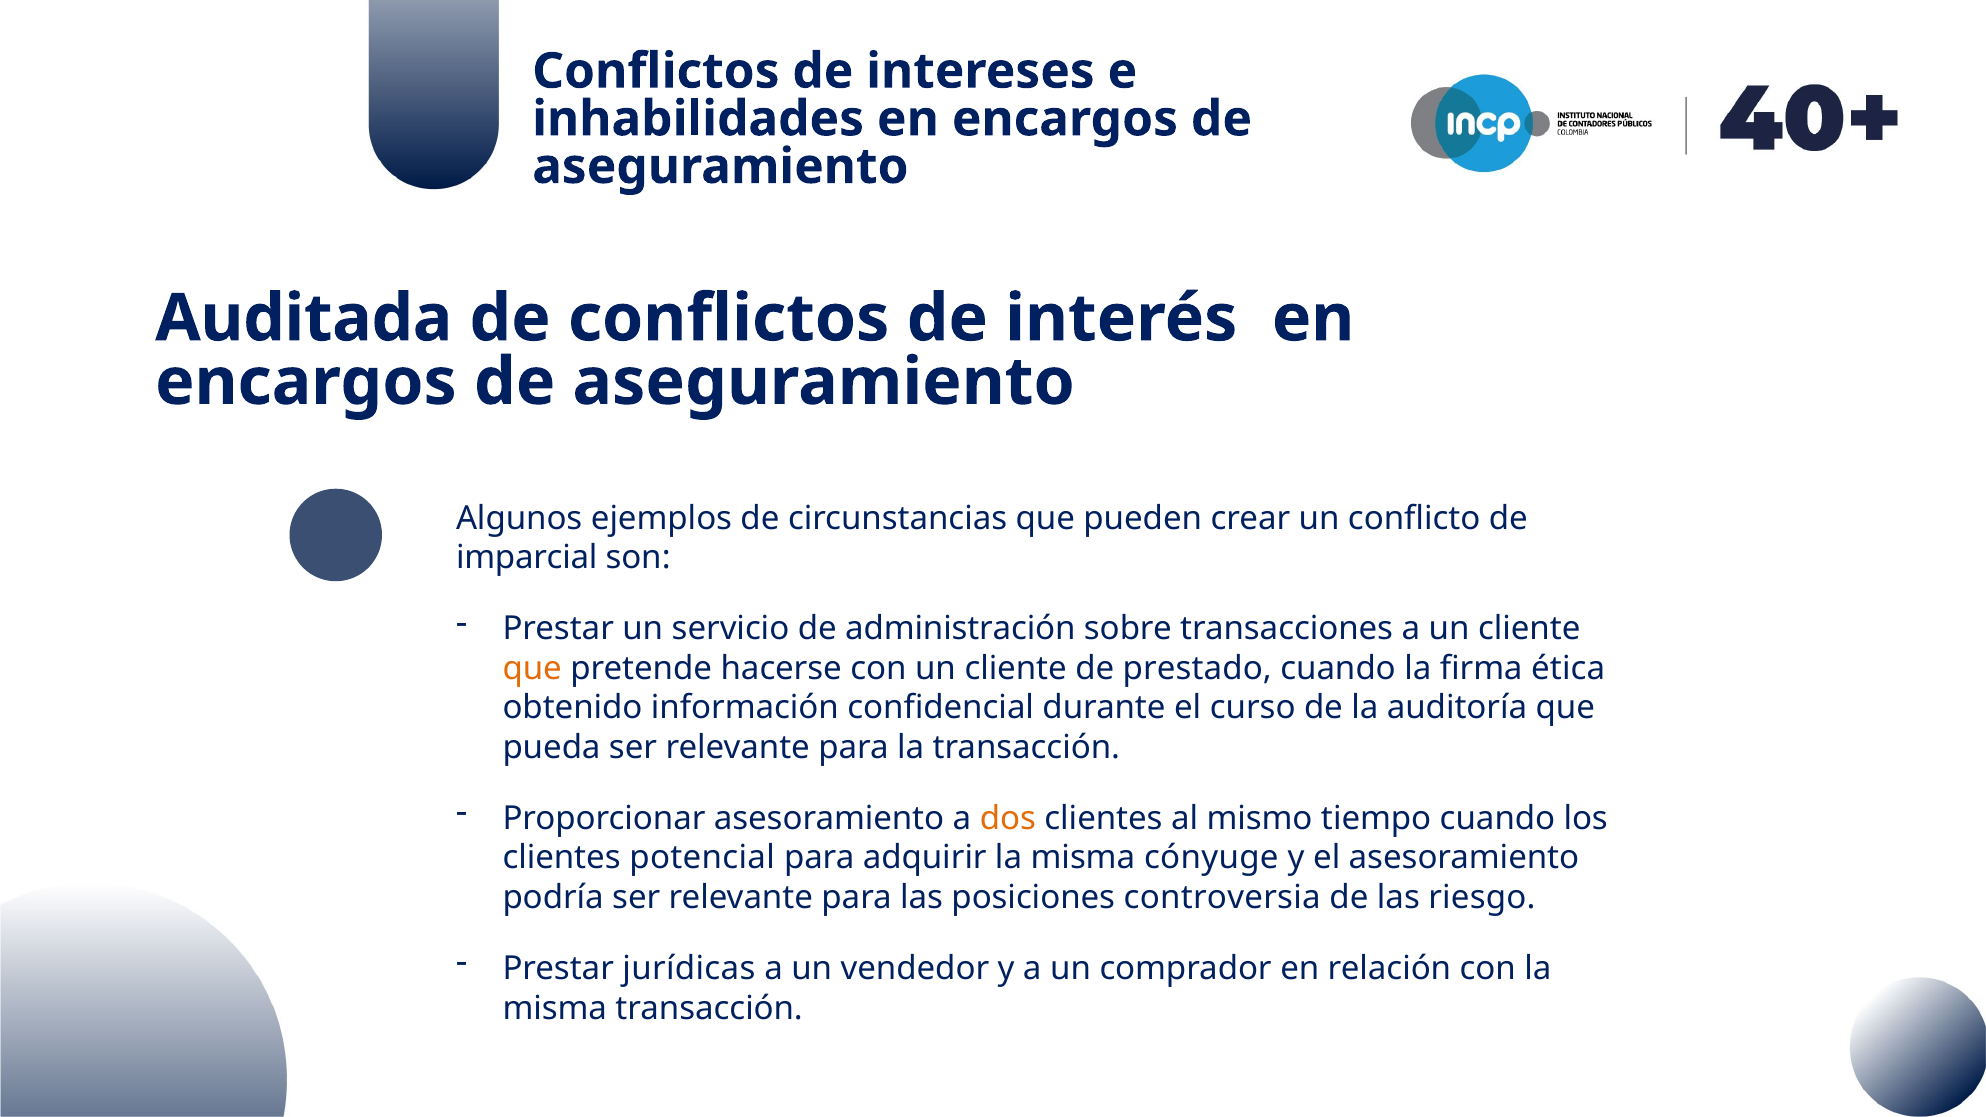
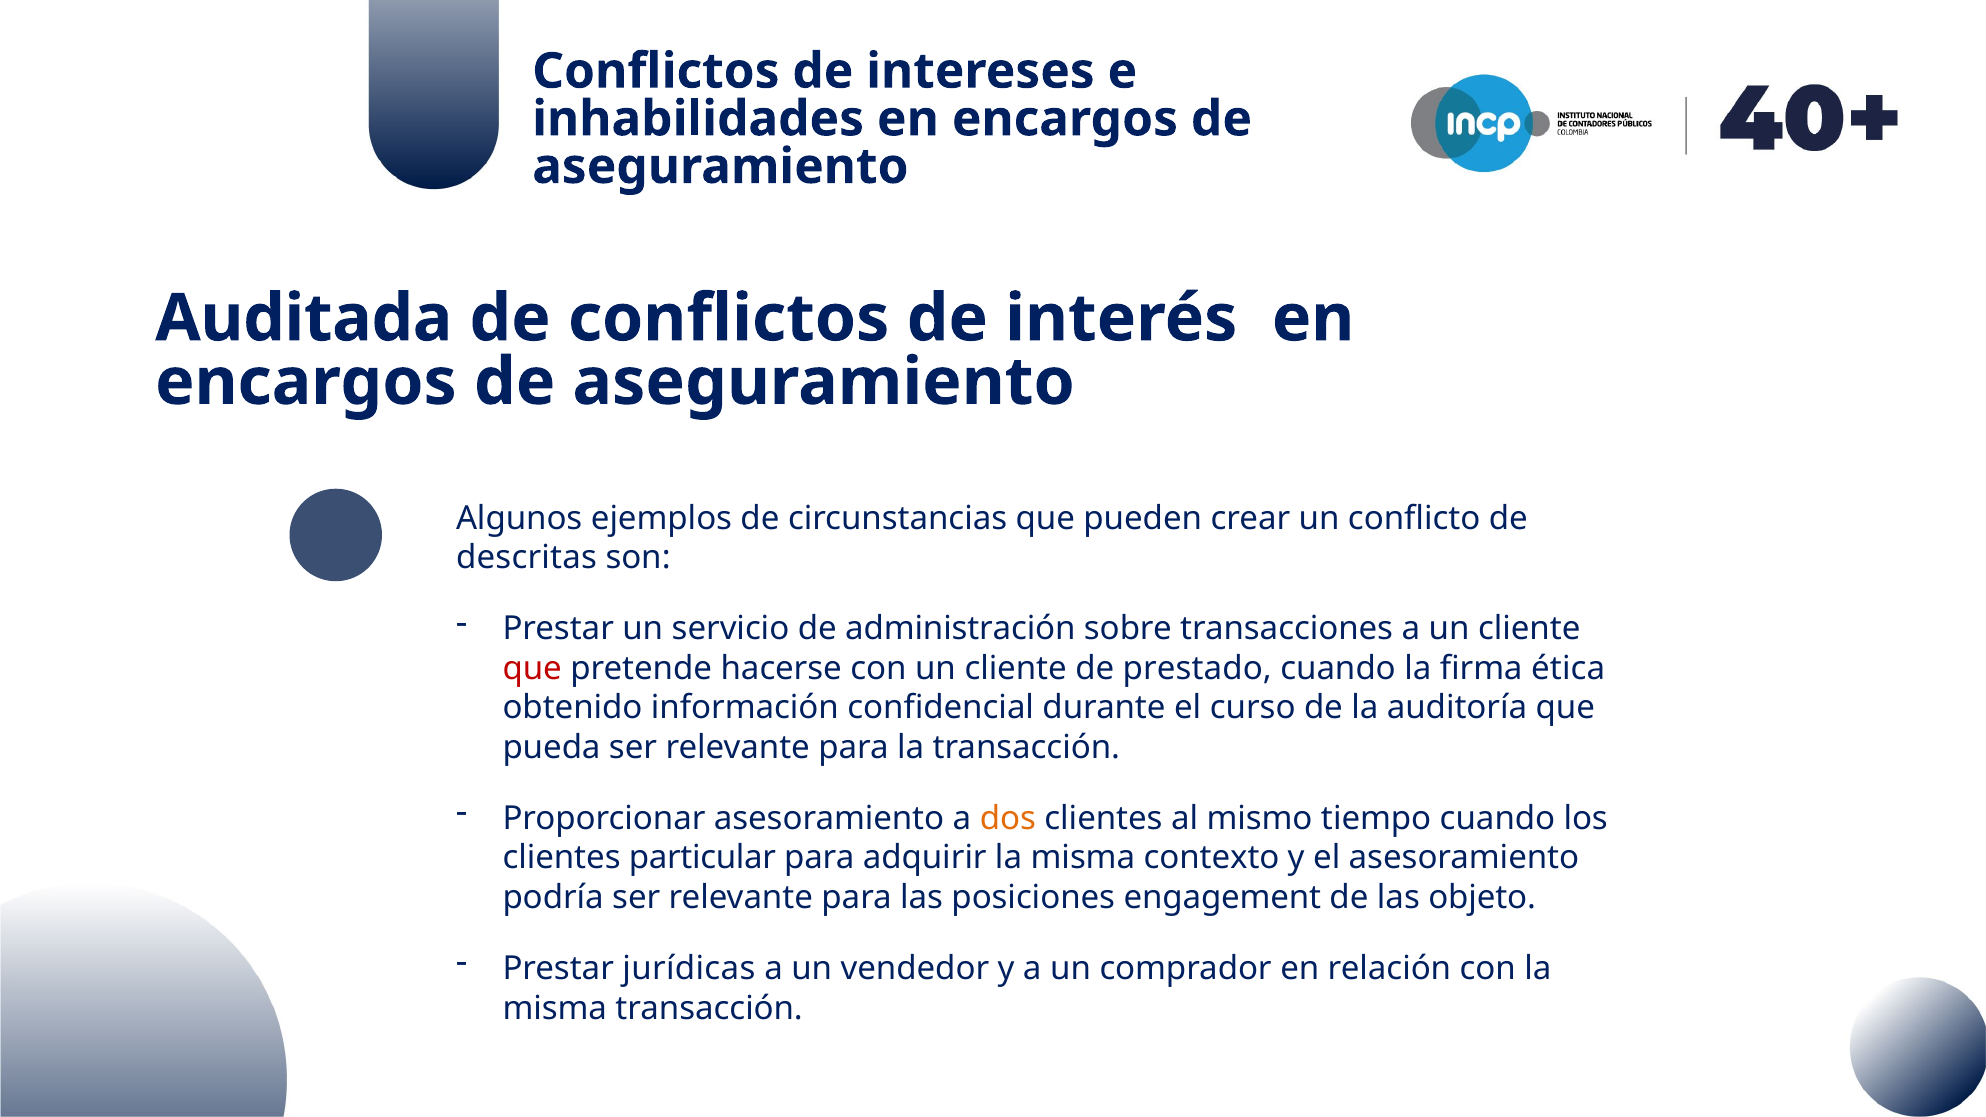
imparcial: imparcial -> descritas
que at (532, 668) colour: orange -> red
potencial: potencial -> particular
cónyuge: cónyuge -> contexto
controversia: controversia -> engagement
riesgo: riesgo -> objeto
